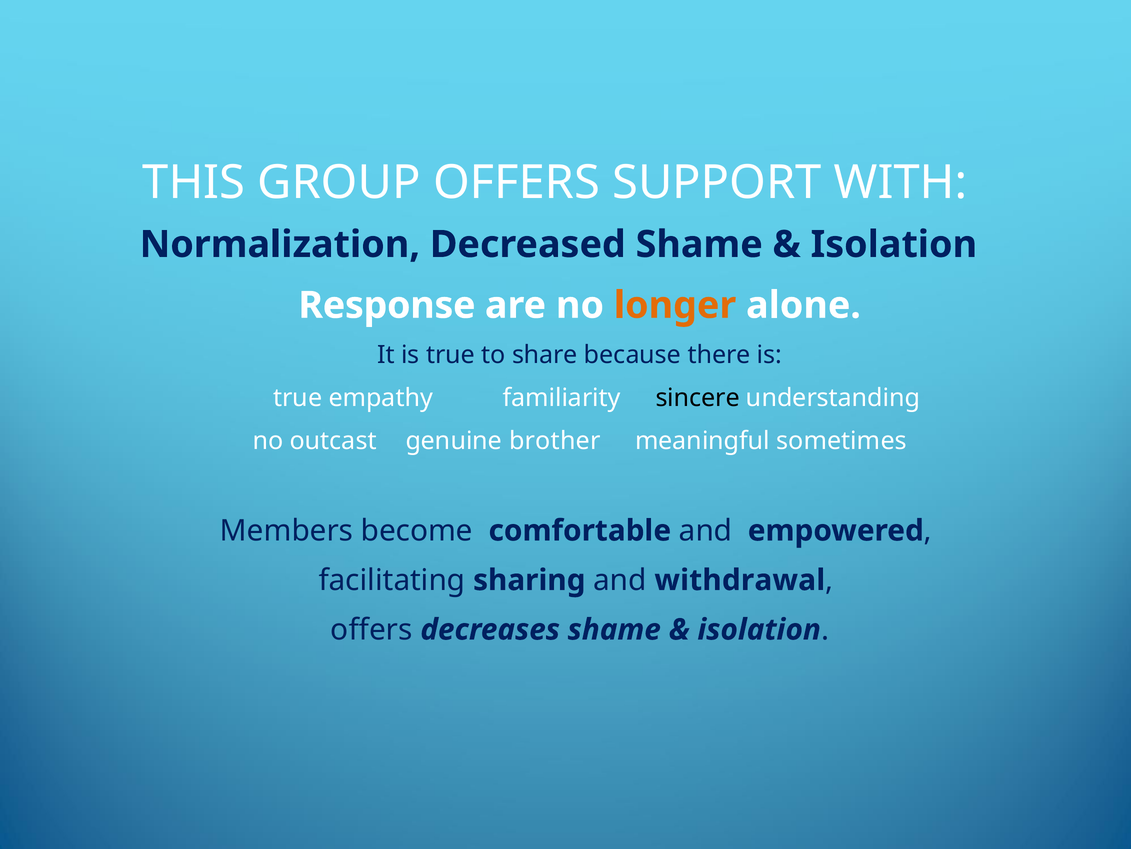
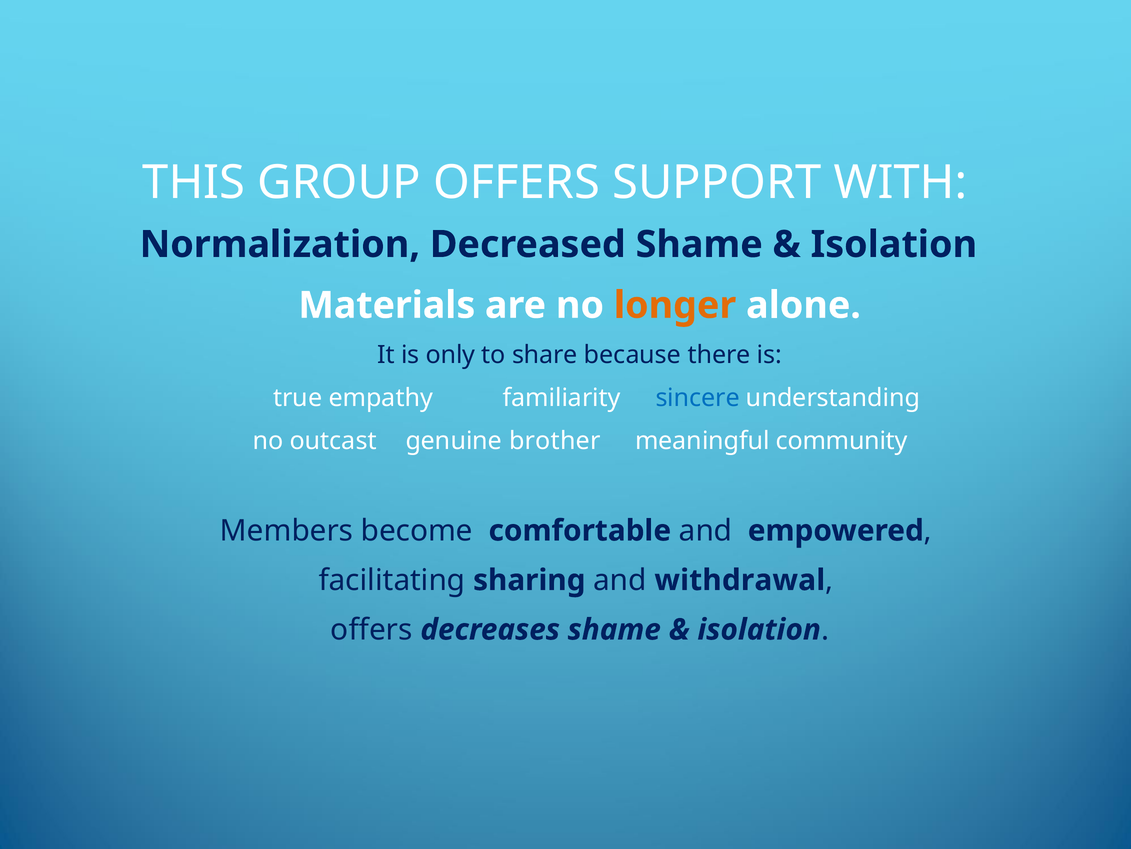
Response: Response -> Materials
It is true: true -> only
sincere colour: black -> blue
sometimes: sometimes -> community
